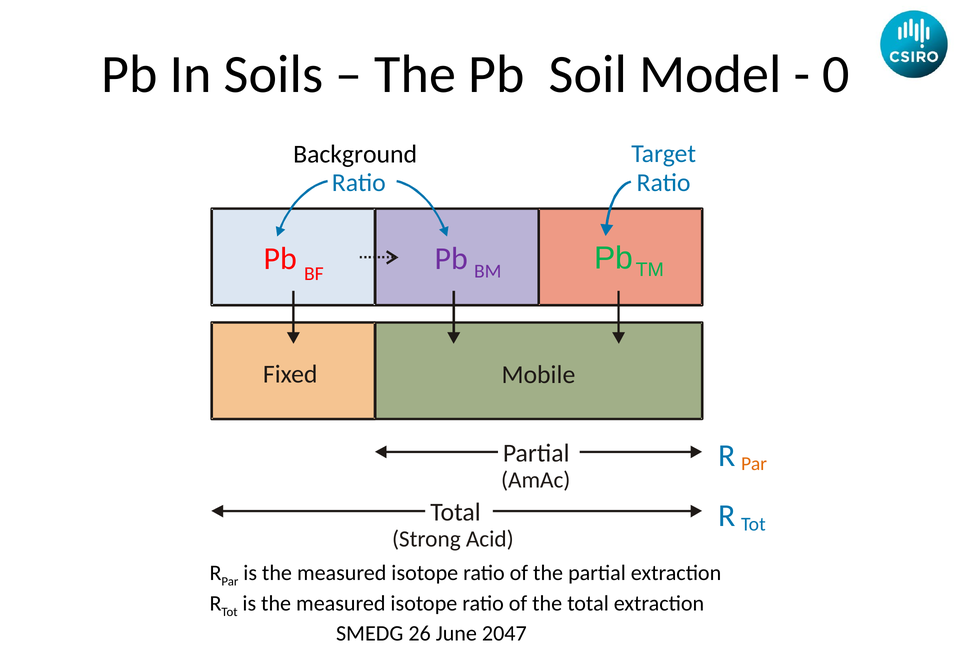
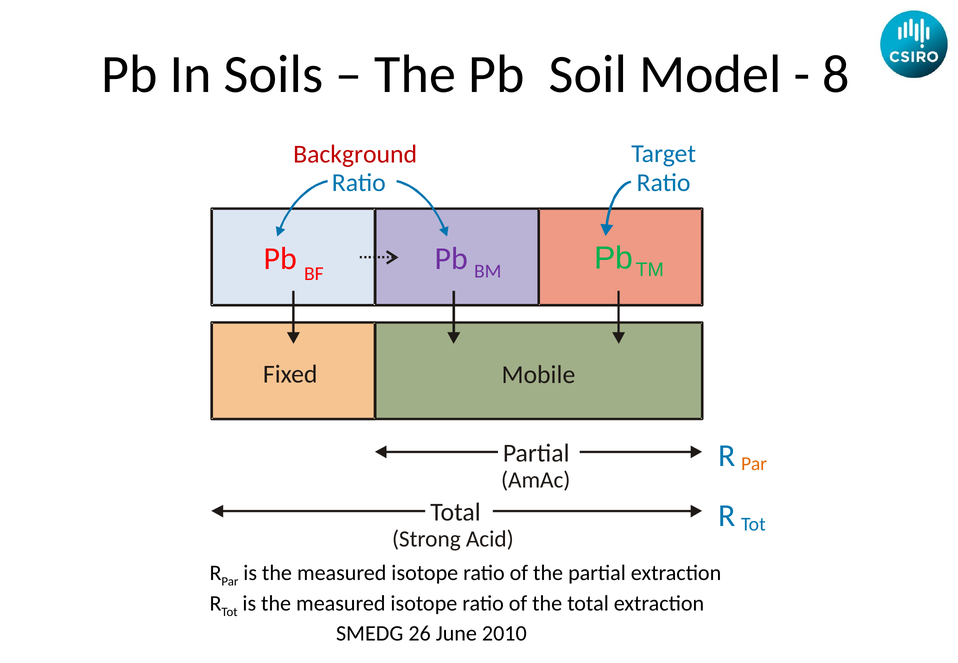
0: 0 -> 8
Background colour: black -> red
2047: 2047 -> 2010
